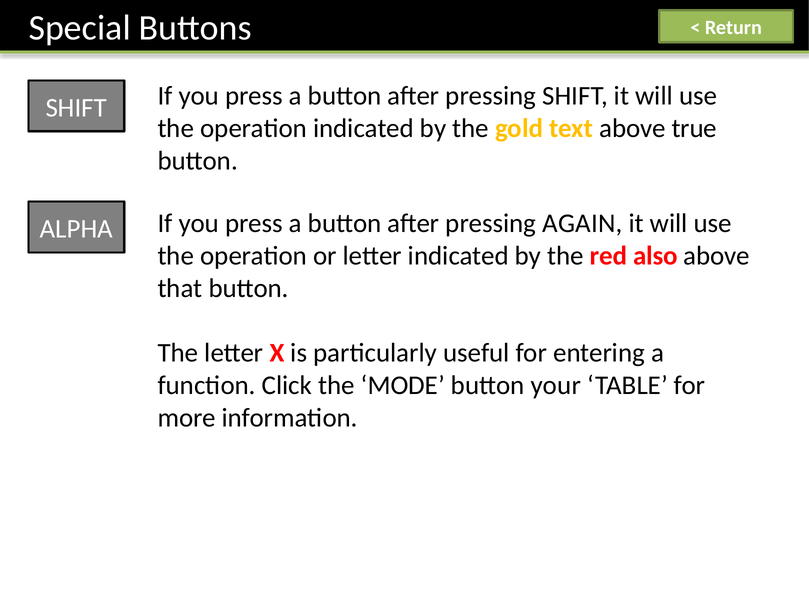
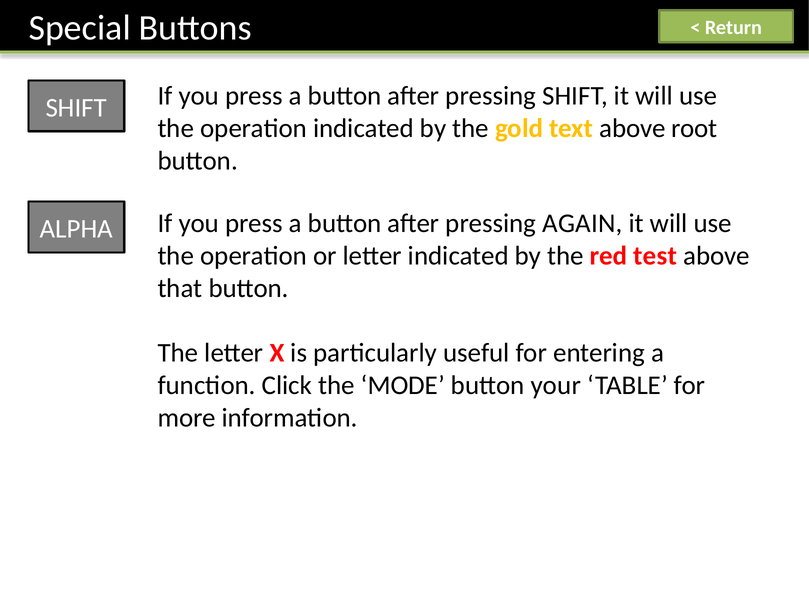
true: true -> root
also: also -> test
